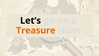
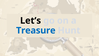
Treasure colour: orange -> blue
